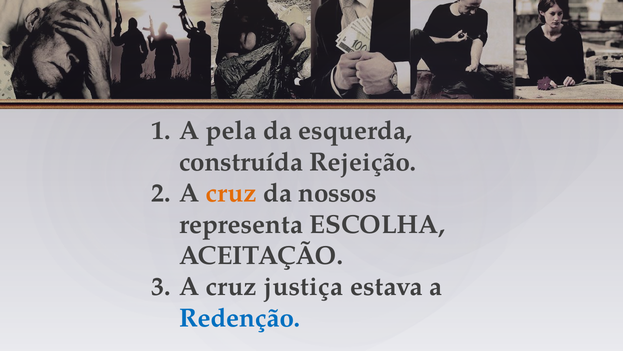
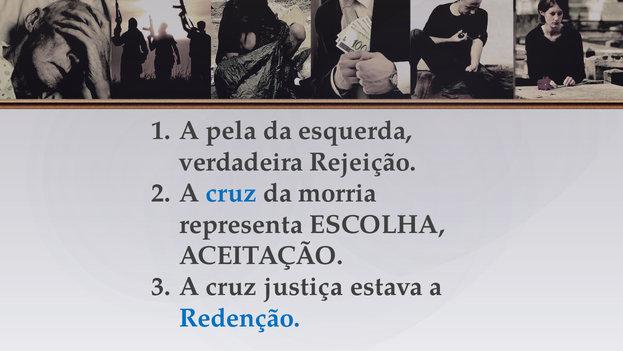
construída: construída -> verdadeira
cruz at (231, 193) colour: orange -> blue
nossos: nossos -> morria
